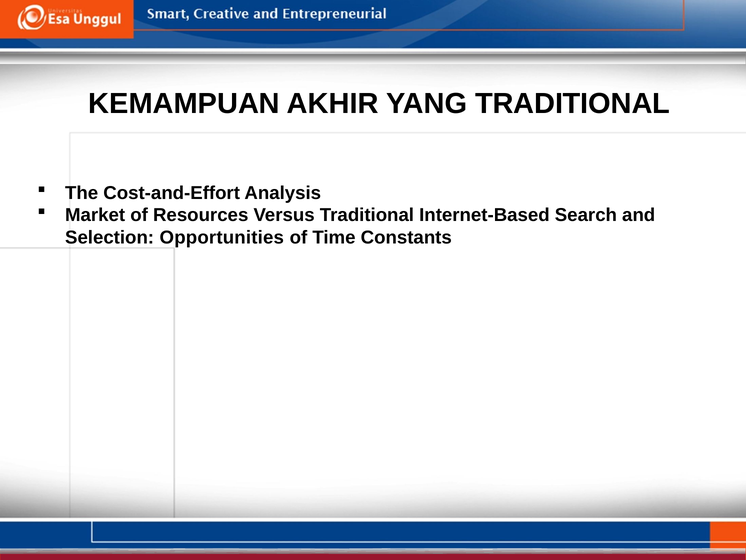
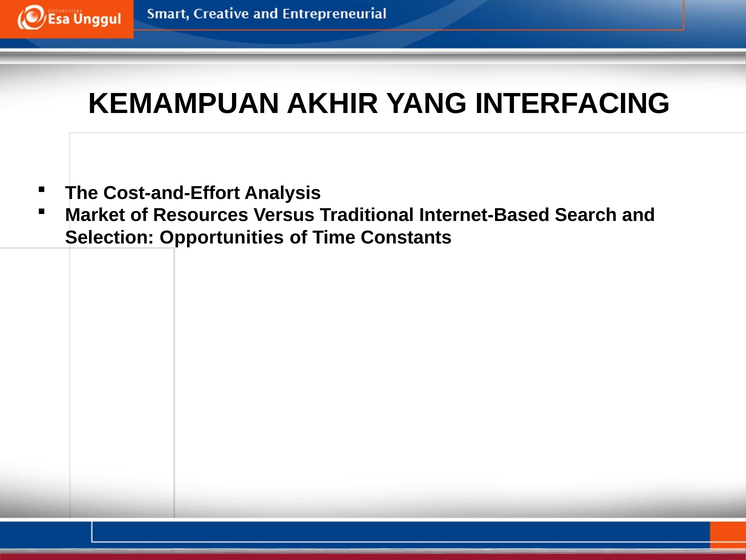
YANG TRADITIONAL: TRADITIONAL -> INTERFACING
